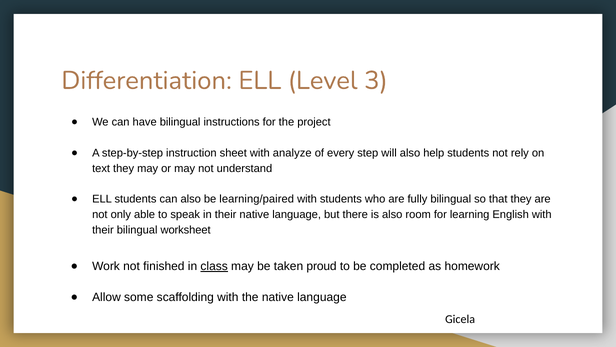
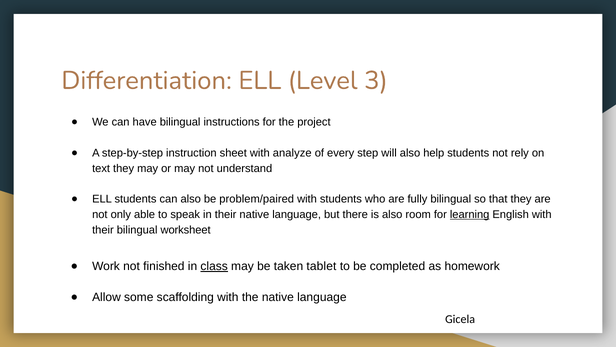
learning/paired: learning/paired -> problem/paired
learning underline: none -> present
proud: proud -> tablet
